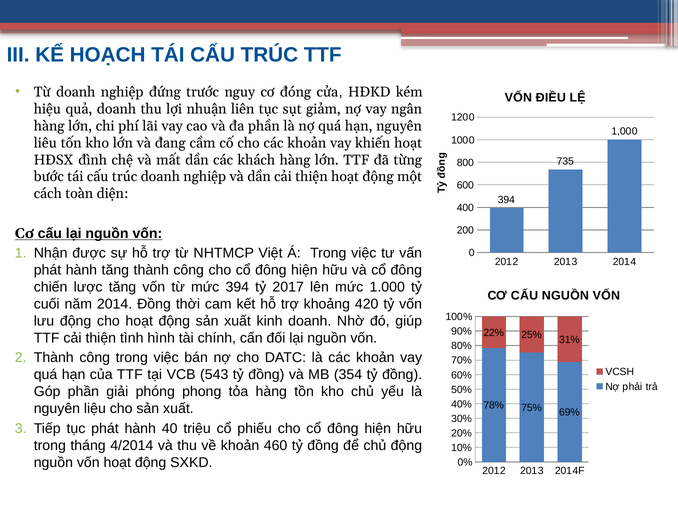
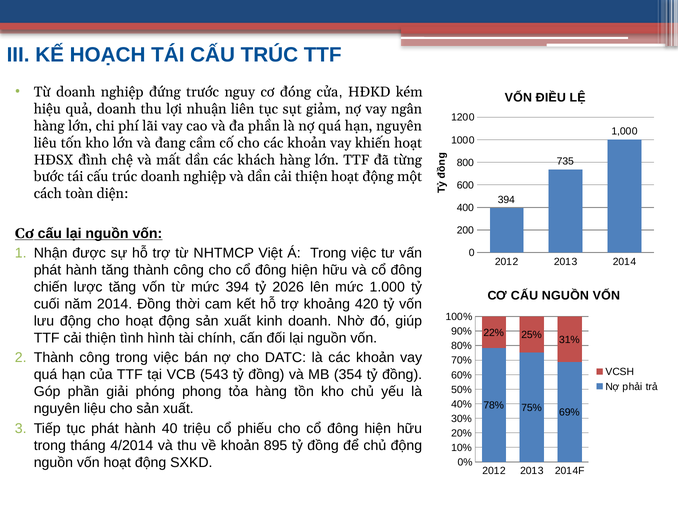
2017: 2017 -> 2026
460: 460 -> 895
